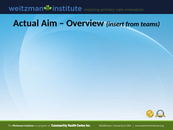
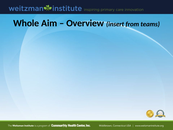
Actual: Actual -> Whole
